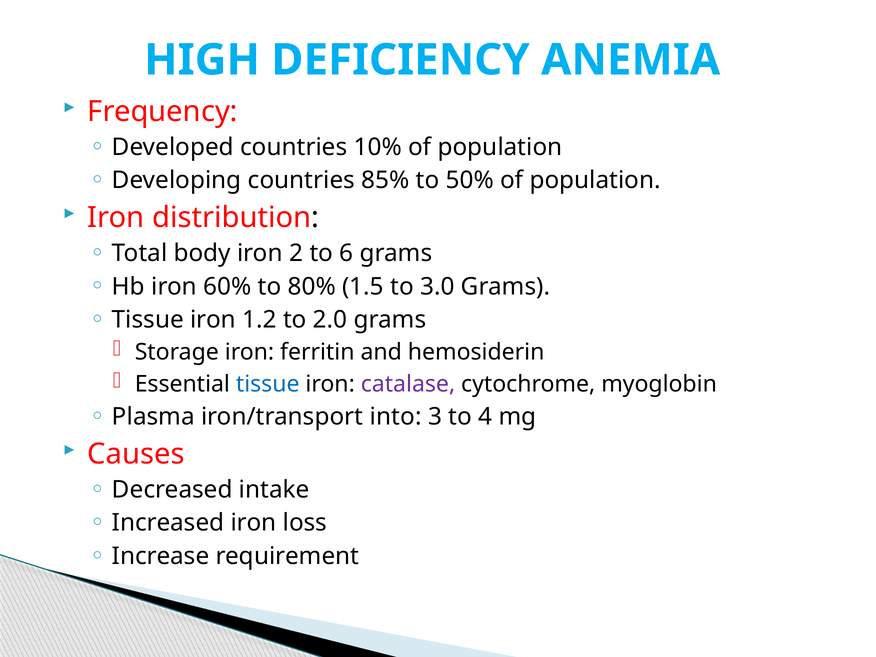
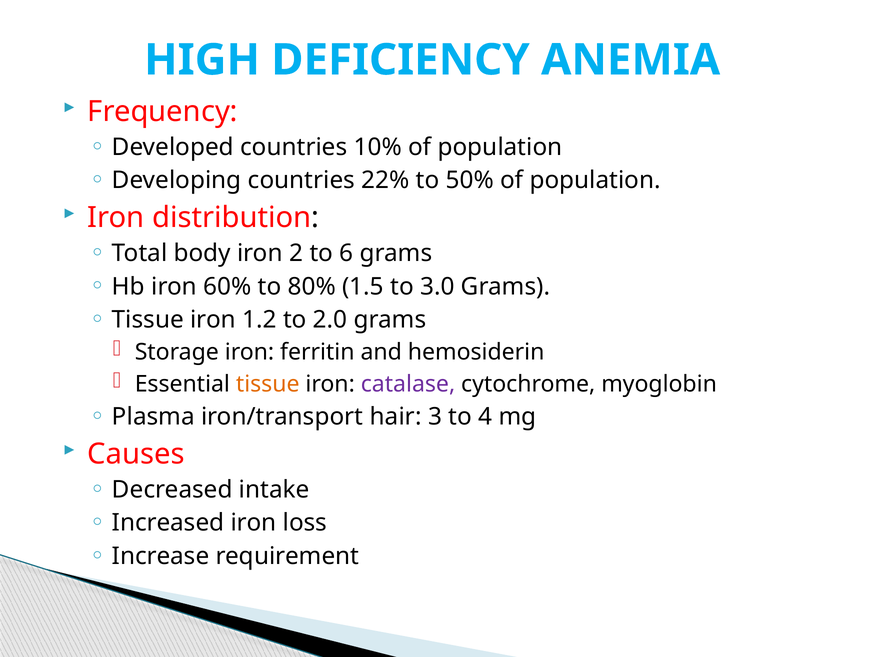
85%: 85% -> 22%
tissue at (268, 384) colour: blue -> orange
into: into -> hair
